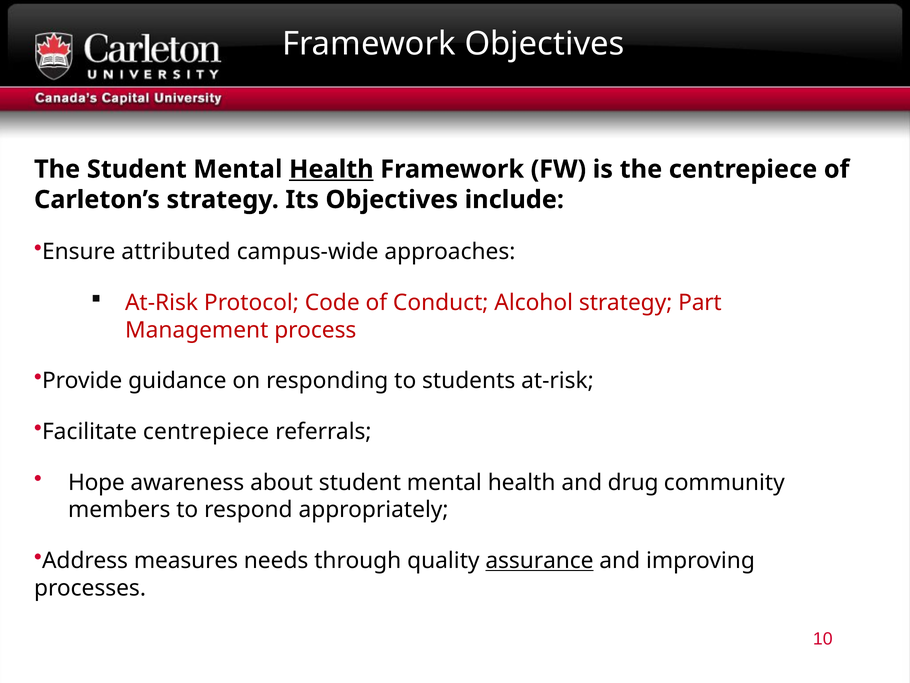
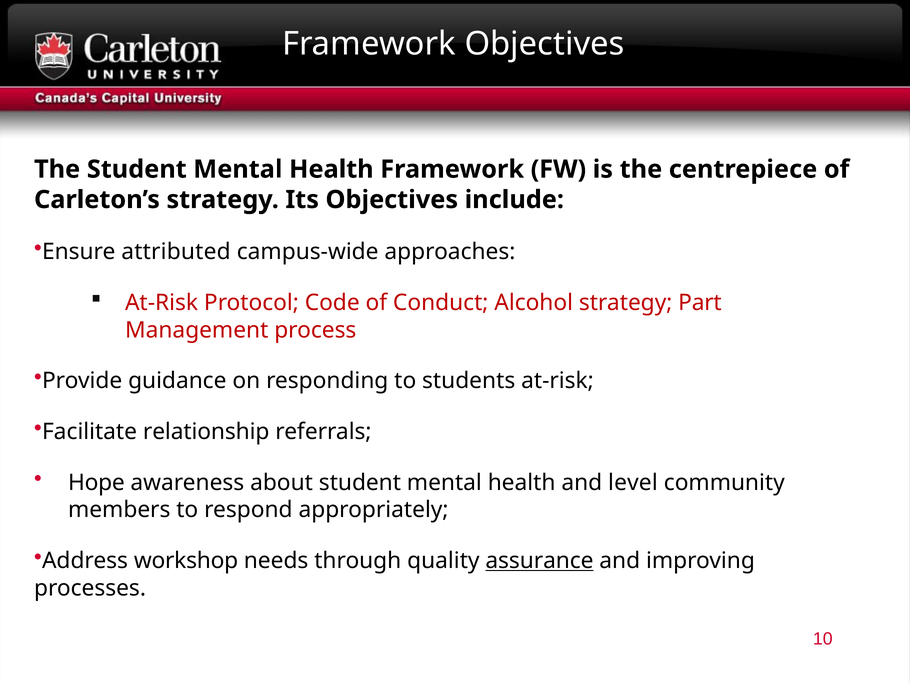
Health at (331, 169) underline: present -> none
Facilitate centrepiece: centrepiece -> relationship
drug: drug -> level
measures: measures -> workshop
